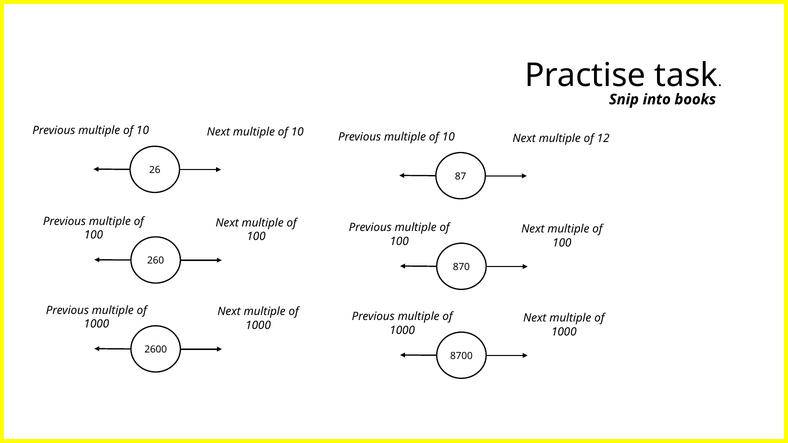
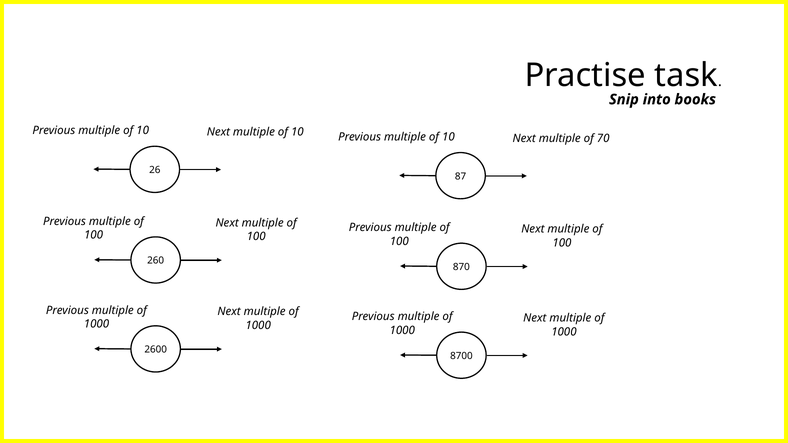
12: 12 -> 70
